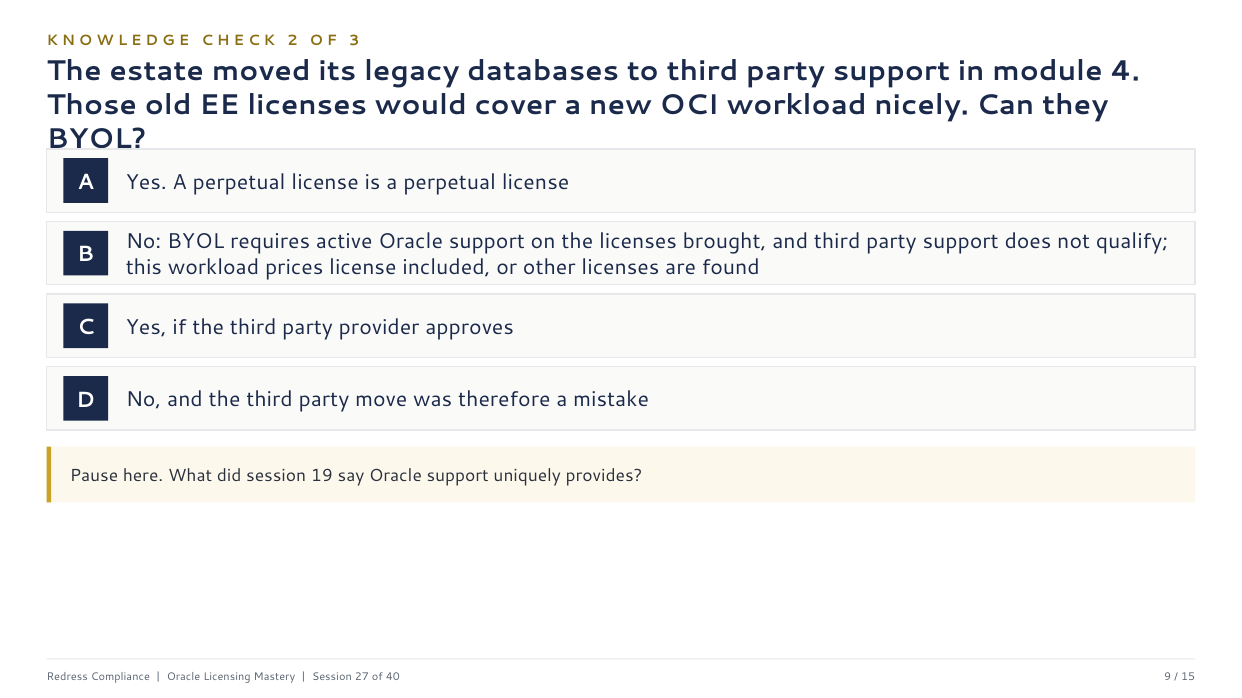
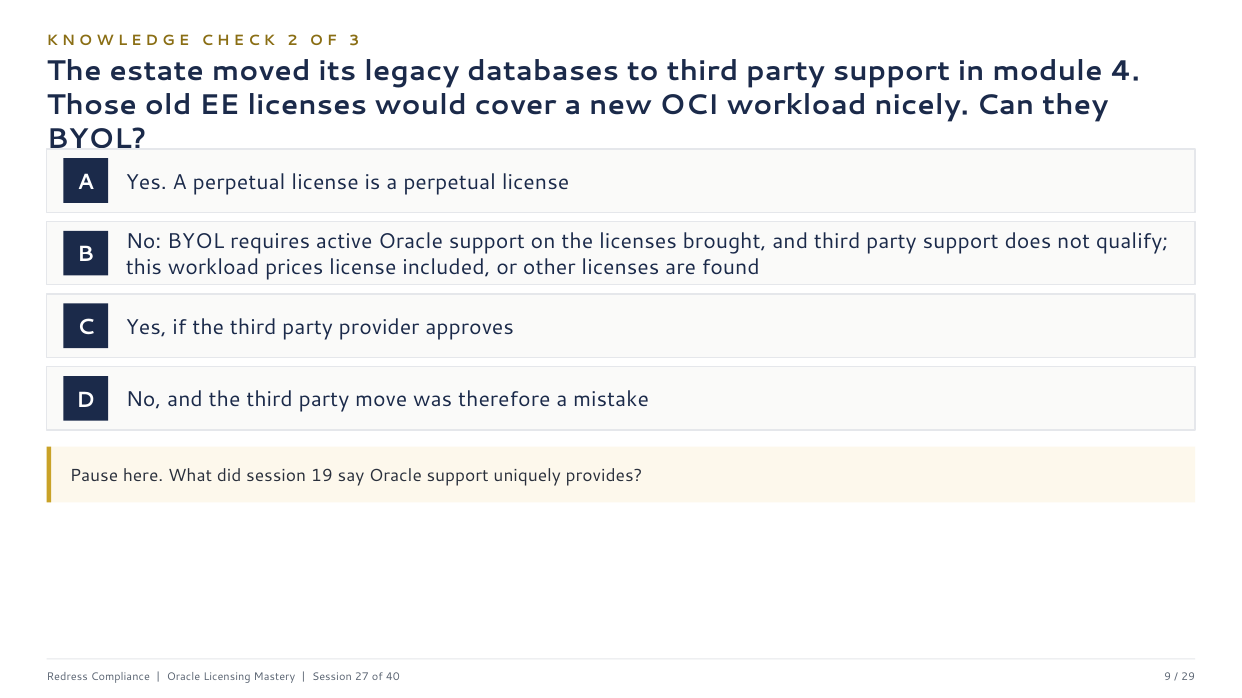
15: 15 -> 29
